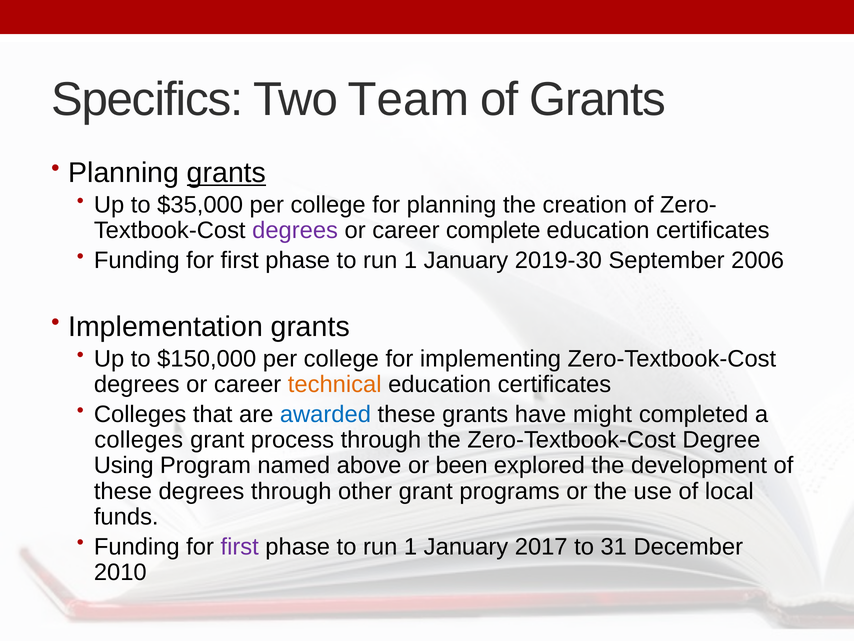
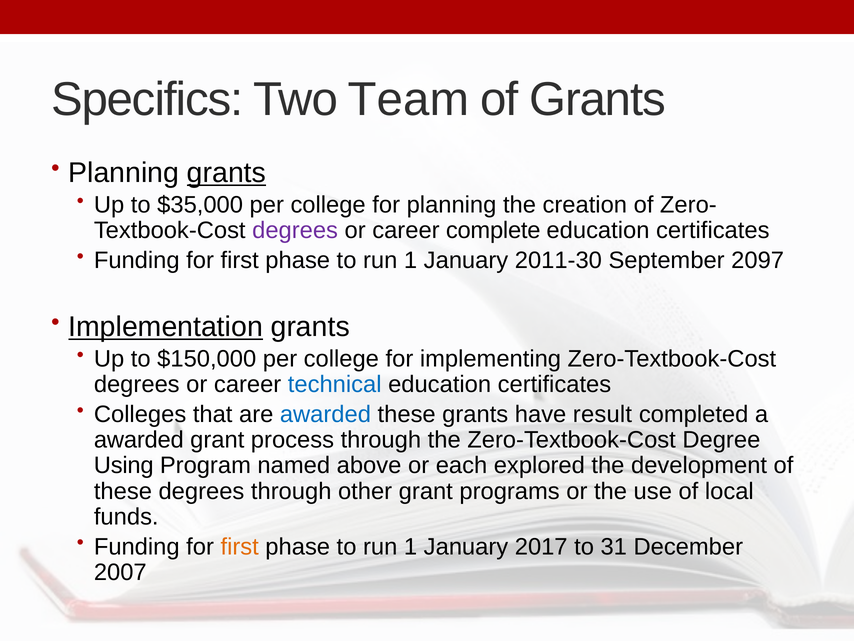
2019-30: 2019-30 -> 2011-30
2006: 2006 -> 2097
Implementation underline: none -> present
technical colour: orange -> blue
might: might -> result
colleges at (139, 440): colleges -> awarded
been: been -> each
first at (240, 546) colour: purple -> orange
2010: 2010 -> 2007
